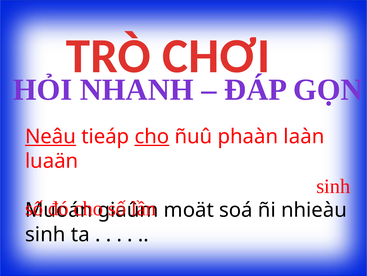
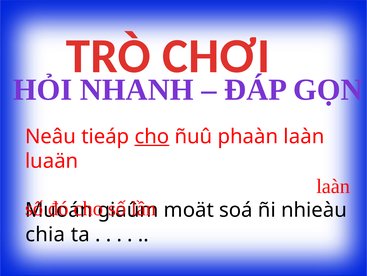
Neâu underline: present -> none
sinh at (333, 186): sinh -> laàn
sinh at (45, 234): sinh -> chia
